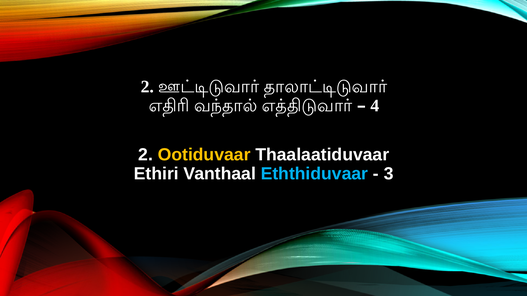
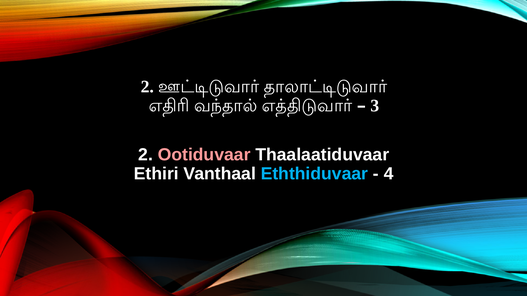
4: 4 -> 3
Ootiduvaar colour: yellow -> pink
3: 3 -> 4
